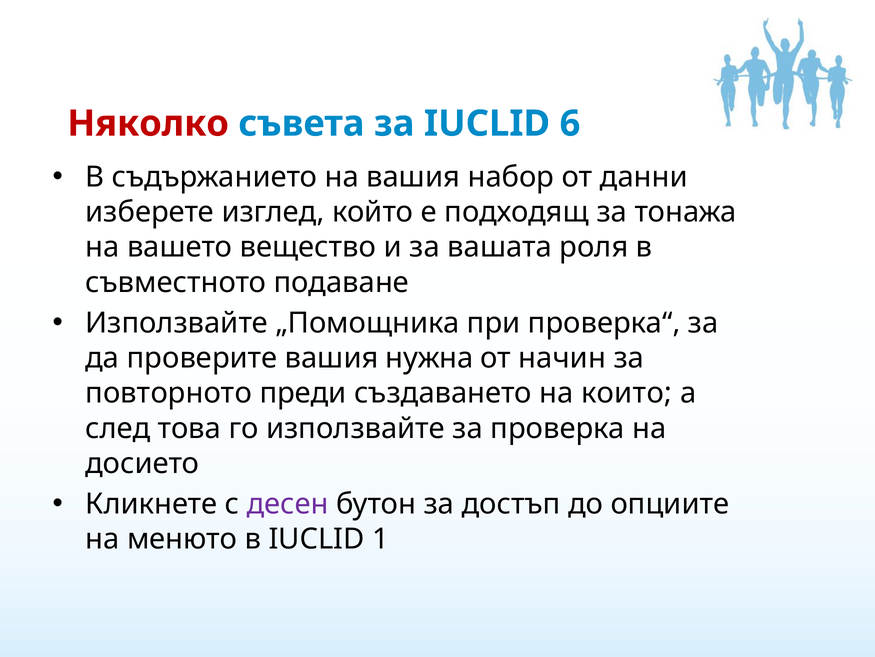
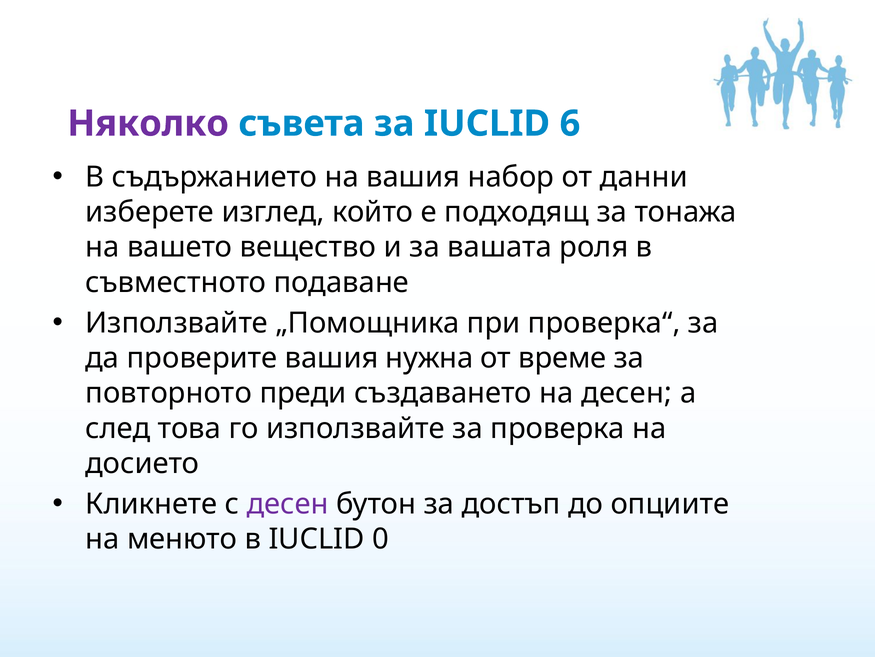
Няколко colour: red -> purple
начин: начин -> време
на които: които -> десен
1: 1 -> 0
